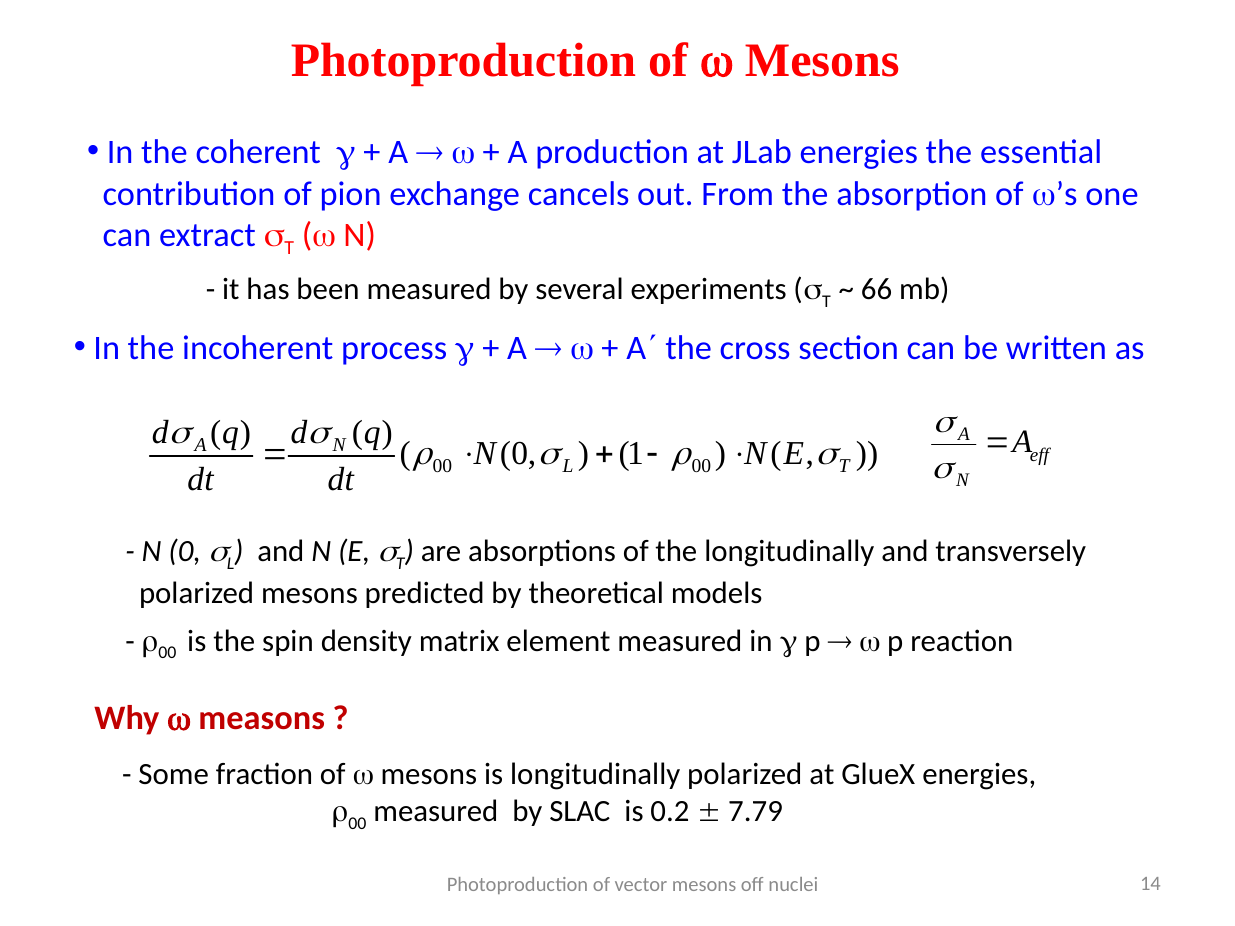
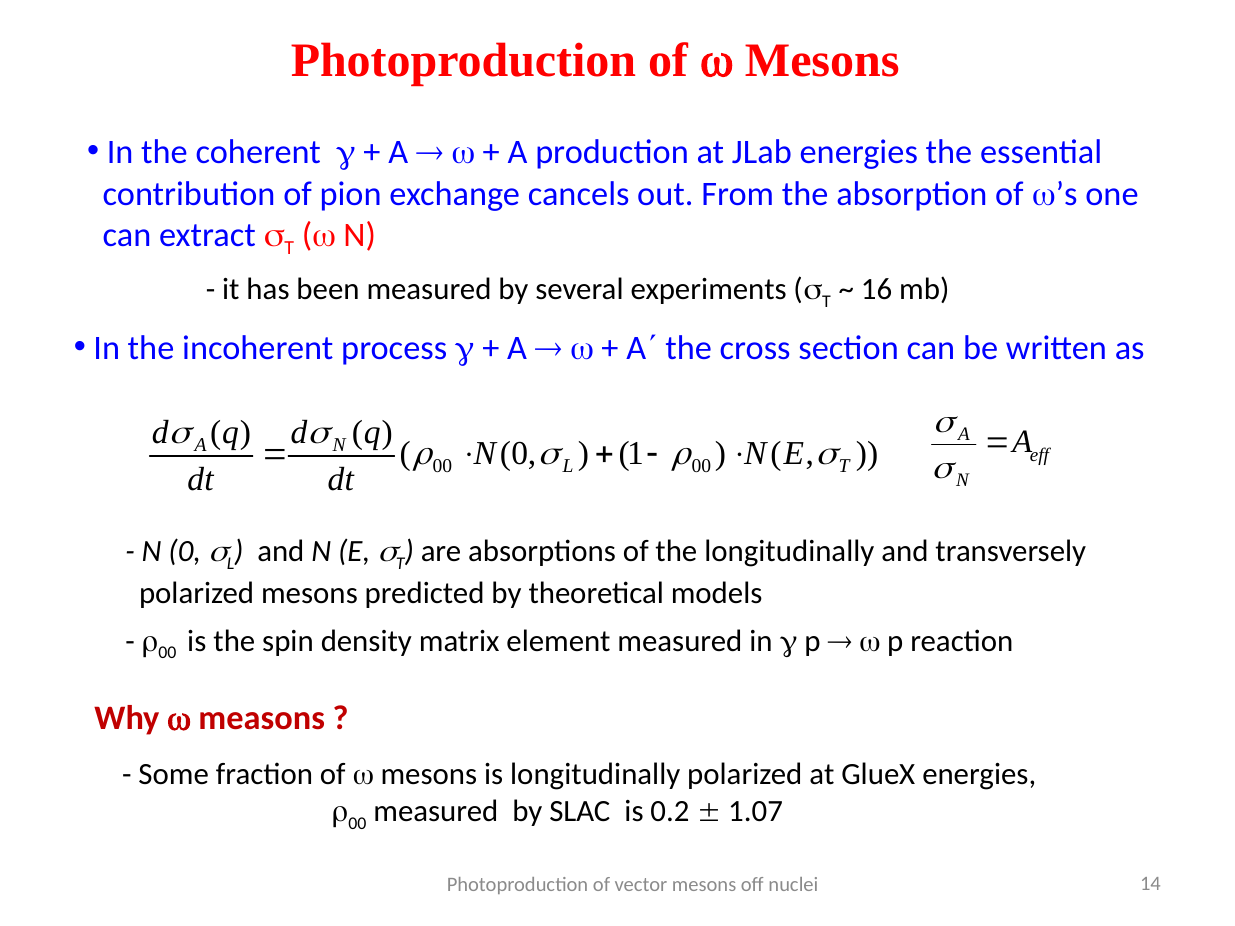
66: 66 -> 16
7.79: 7.79 -> 1.07
